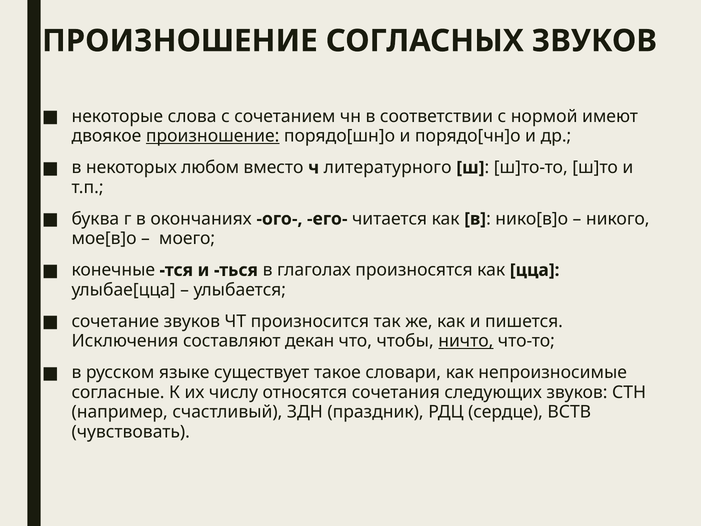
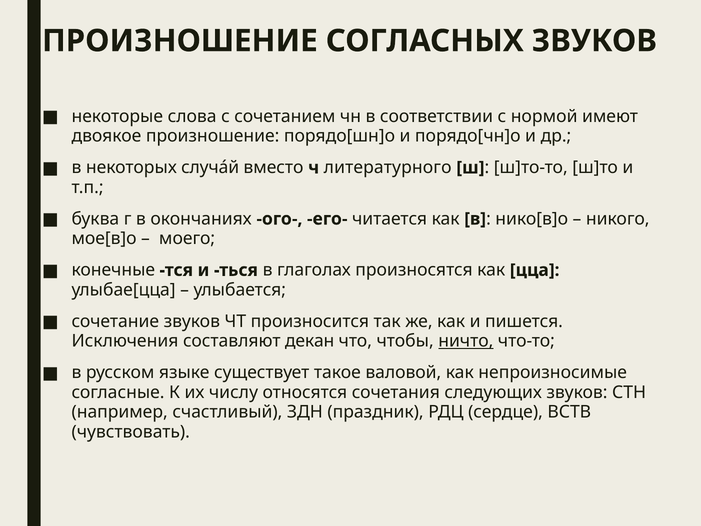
произношение at (213, 136) underline: present -> none
любом: любом -> случáй
словари: словари -> валовой
